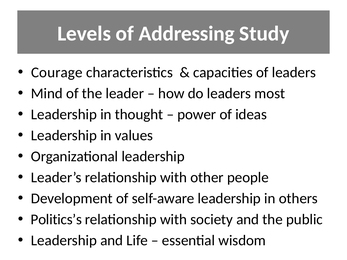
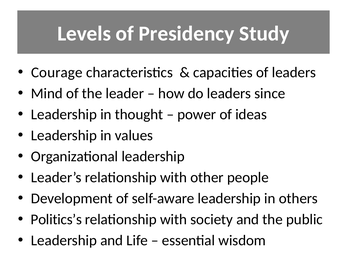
Addressing: Addressing -> Presidency
most: most -> since
